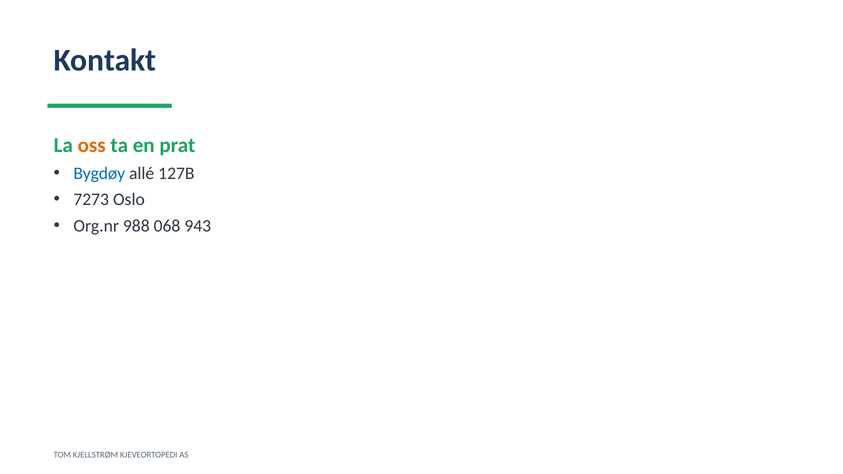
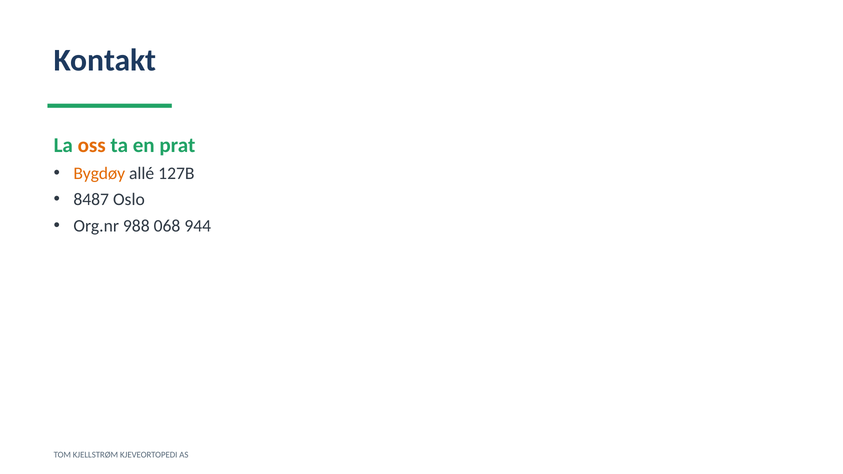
Bygdøy colour: blue -> orange
7273: 7273 -> 8487
943: 943 -> 944
